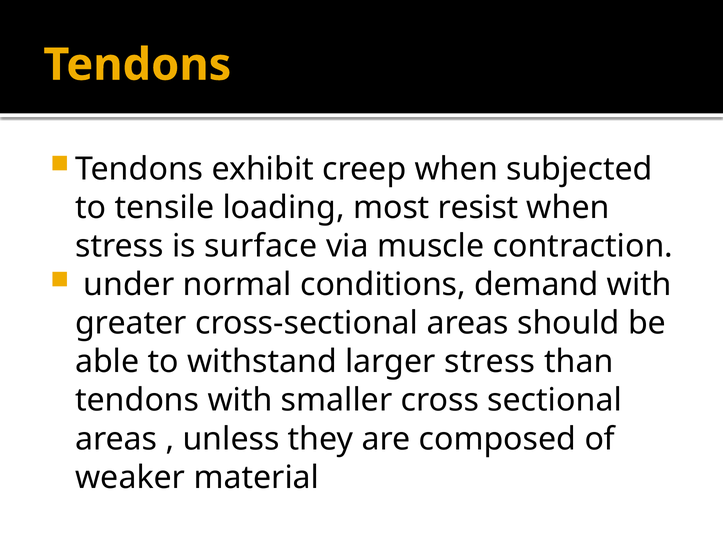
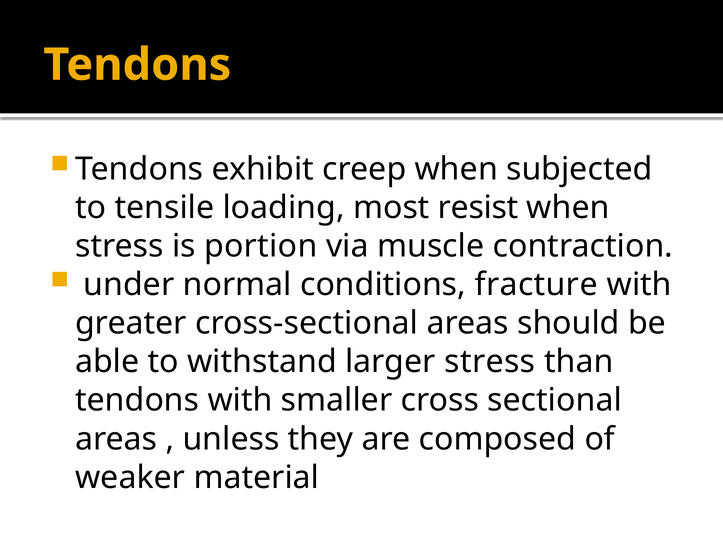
surface: surface -> portion
demand: demand -> fracture
